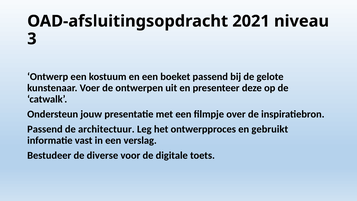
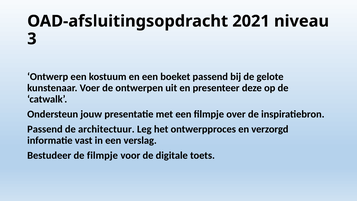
gebruikt: gebruikt -> verzorgd
de diverse: diverse -> filmpje
